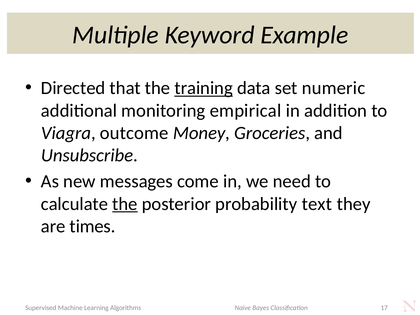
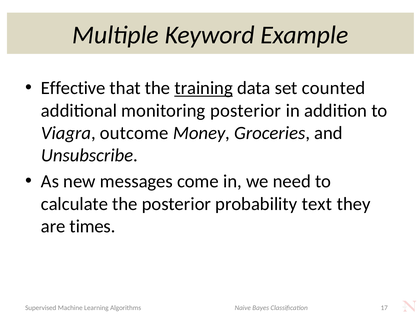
Directed: Directed -> Effective
numeric: numeric -> counted
monitoring empirical: empirical -> posterior
the at (125, 204) underline: present -> none
